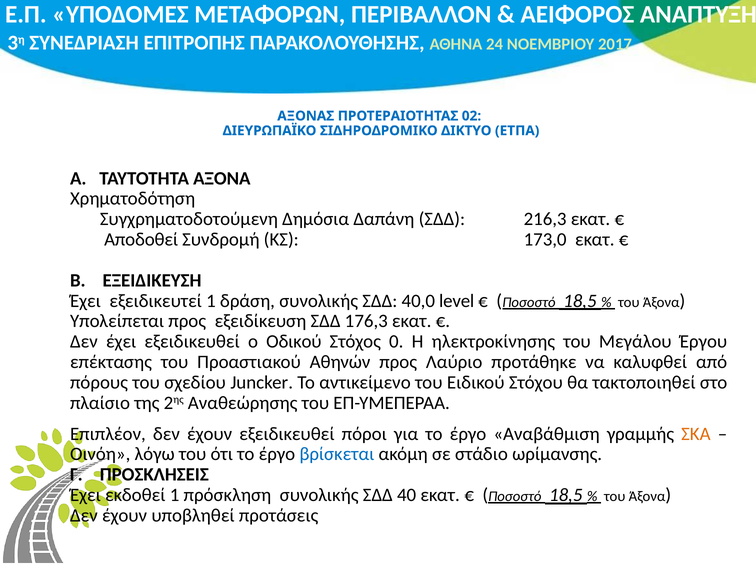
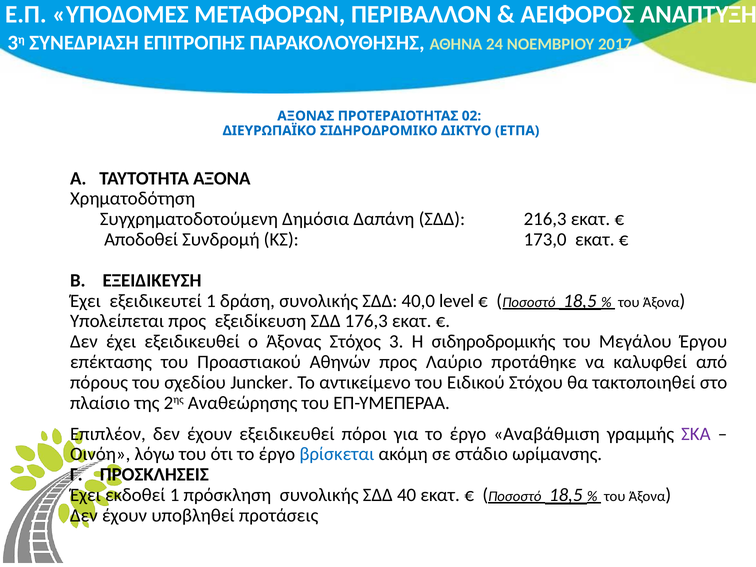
Οδικού: Οδικού -> Άξονας
0: 0 -> 3
ηλεκτροκίνησης: ηλεκτροκίνησης -> σιδηροδρομικής
ΣΚΑ colour: orange -> purple
